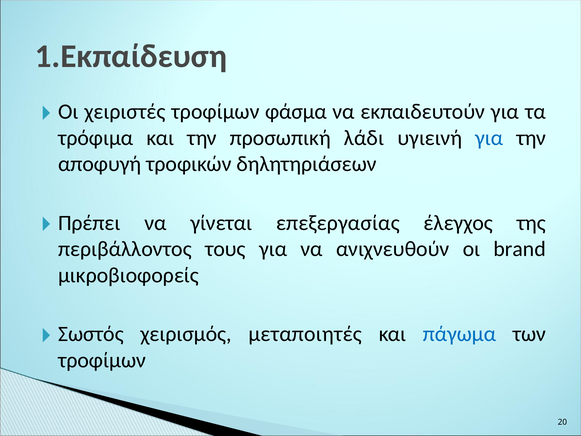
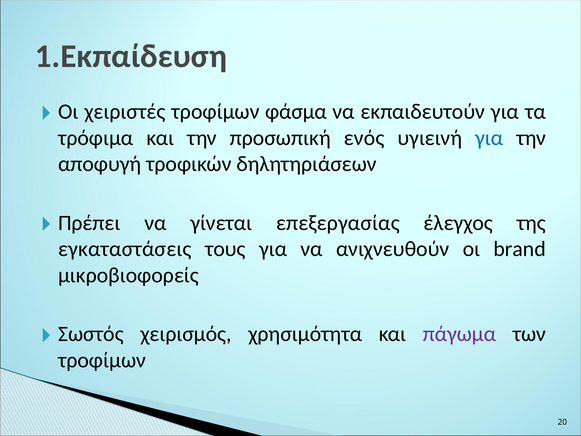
λάδι: λάδι -> ενός
περιβάλλοντος: περιβάλλοντος -> εγκαταστάσεις
μεταποιητές: μεταποιητές -> χρησιμότητα
πάγωμα colour: blue -> purple
